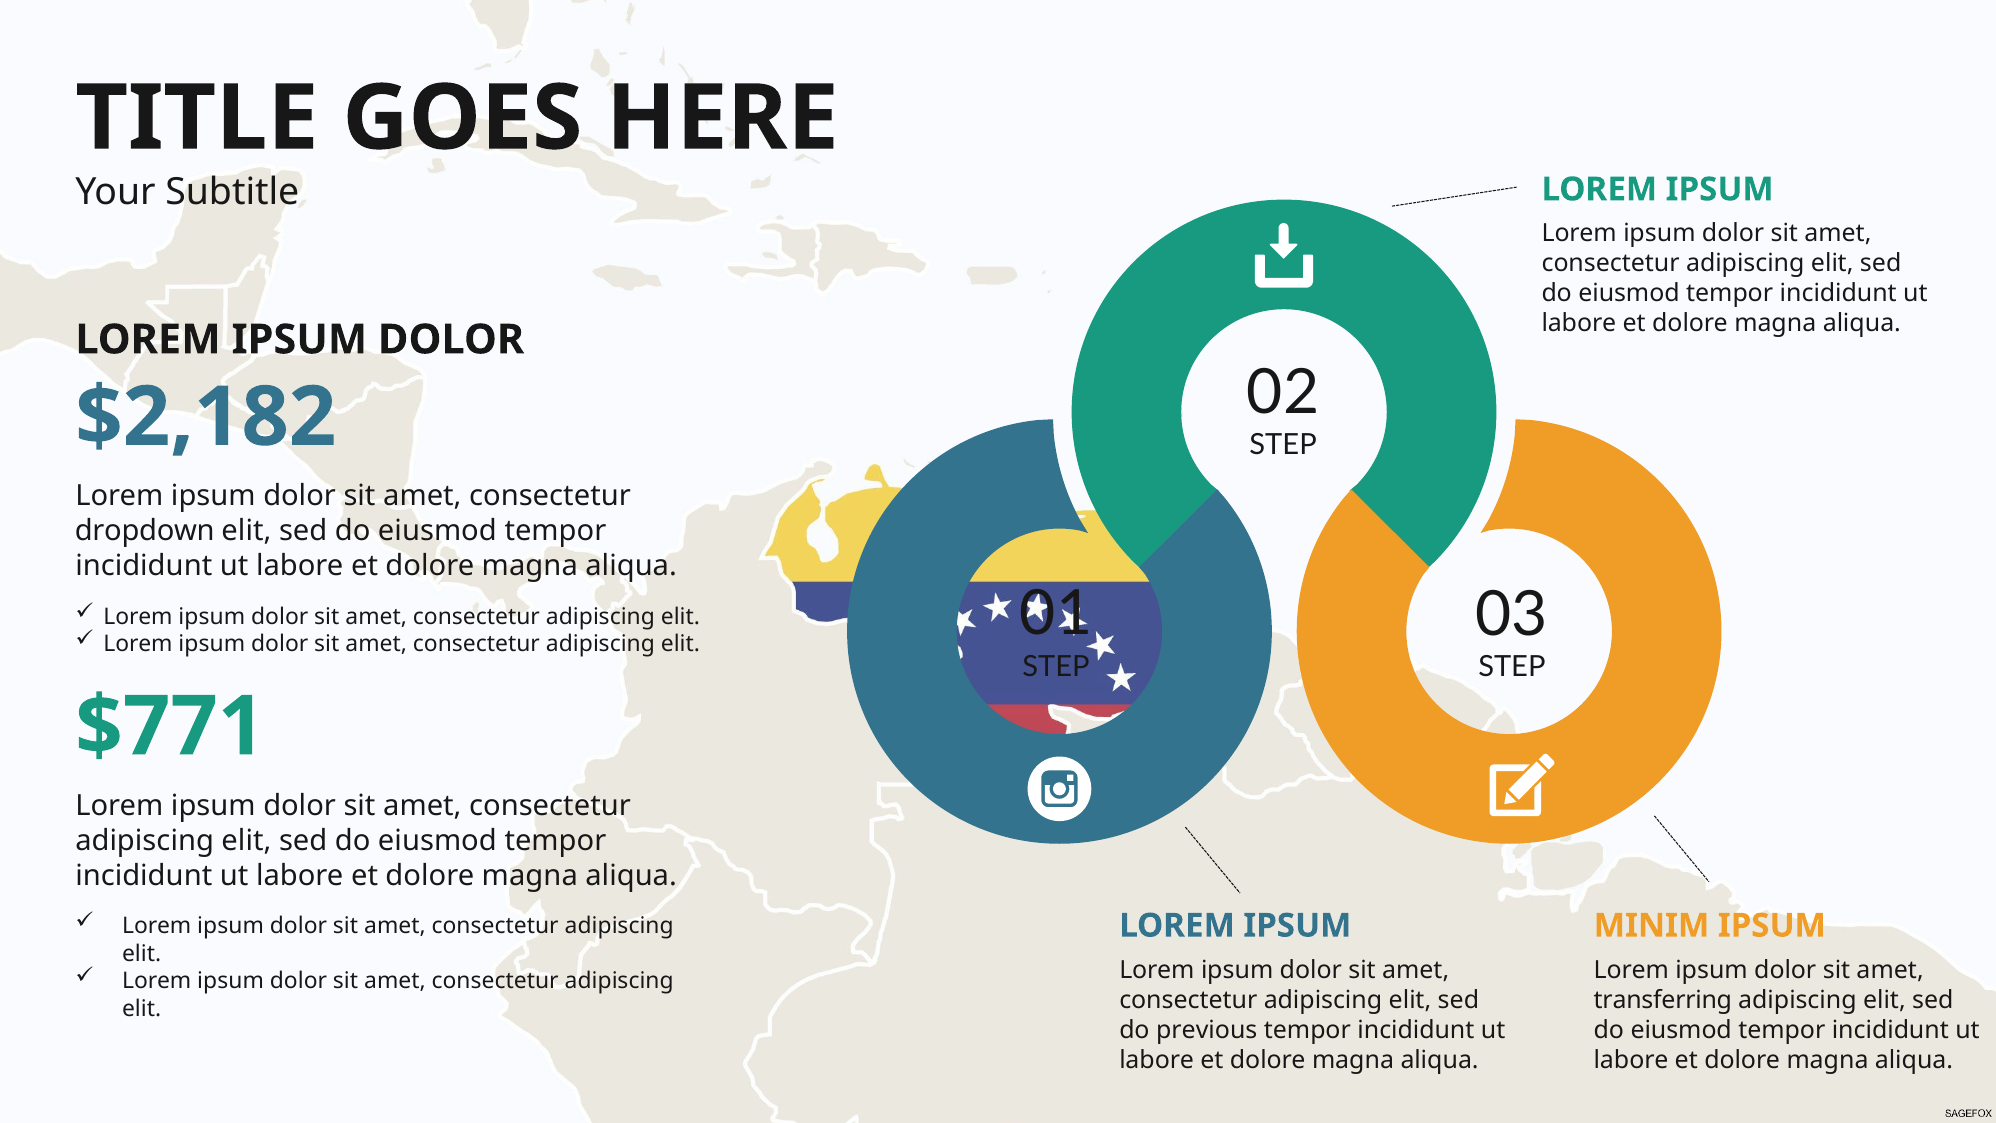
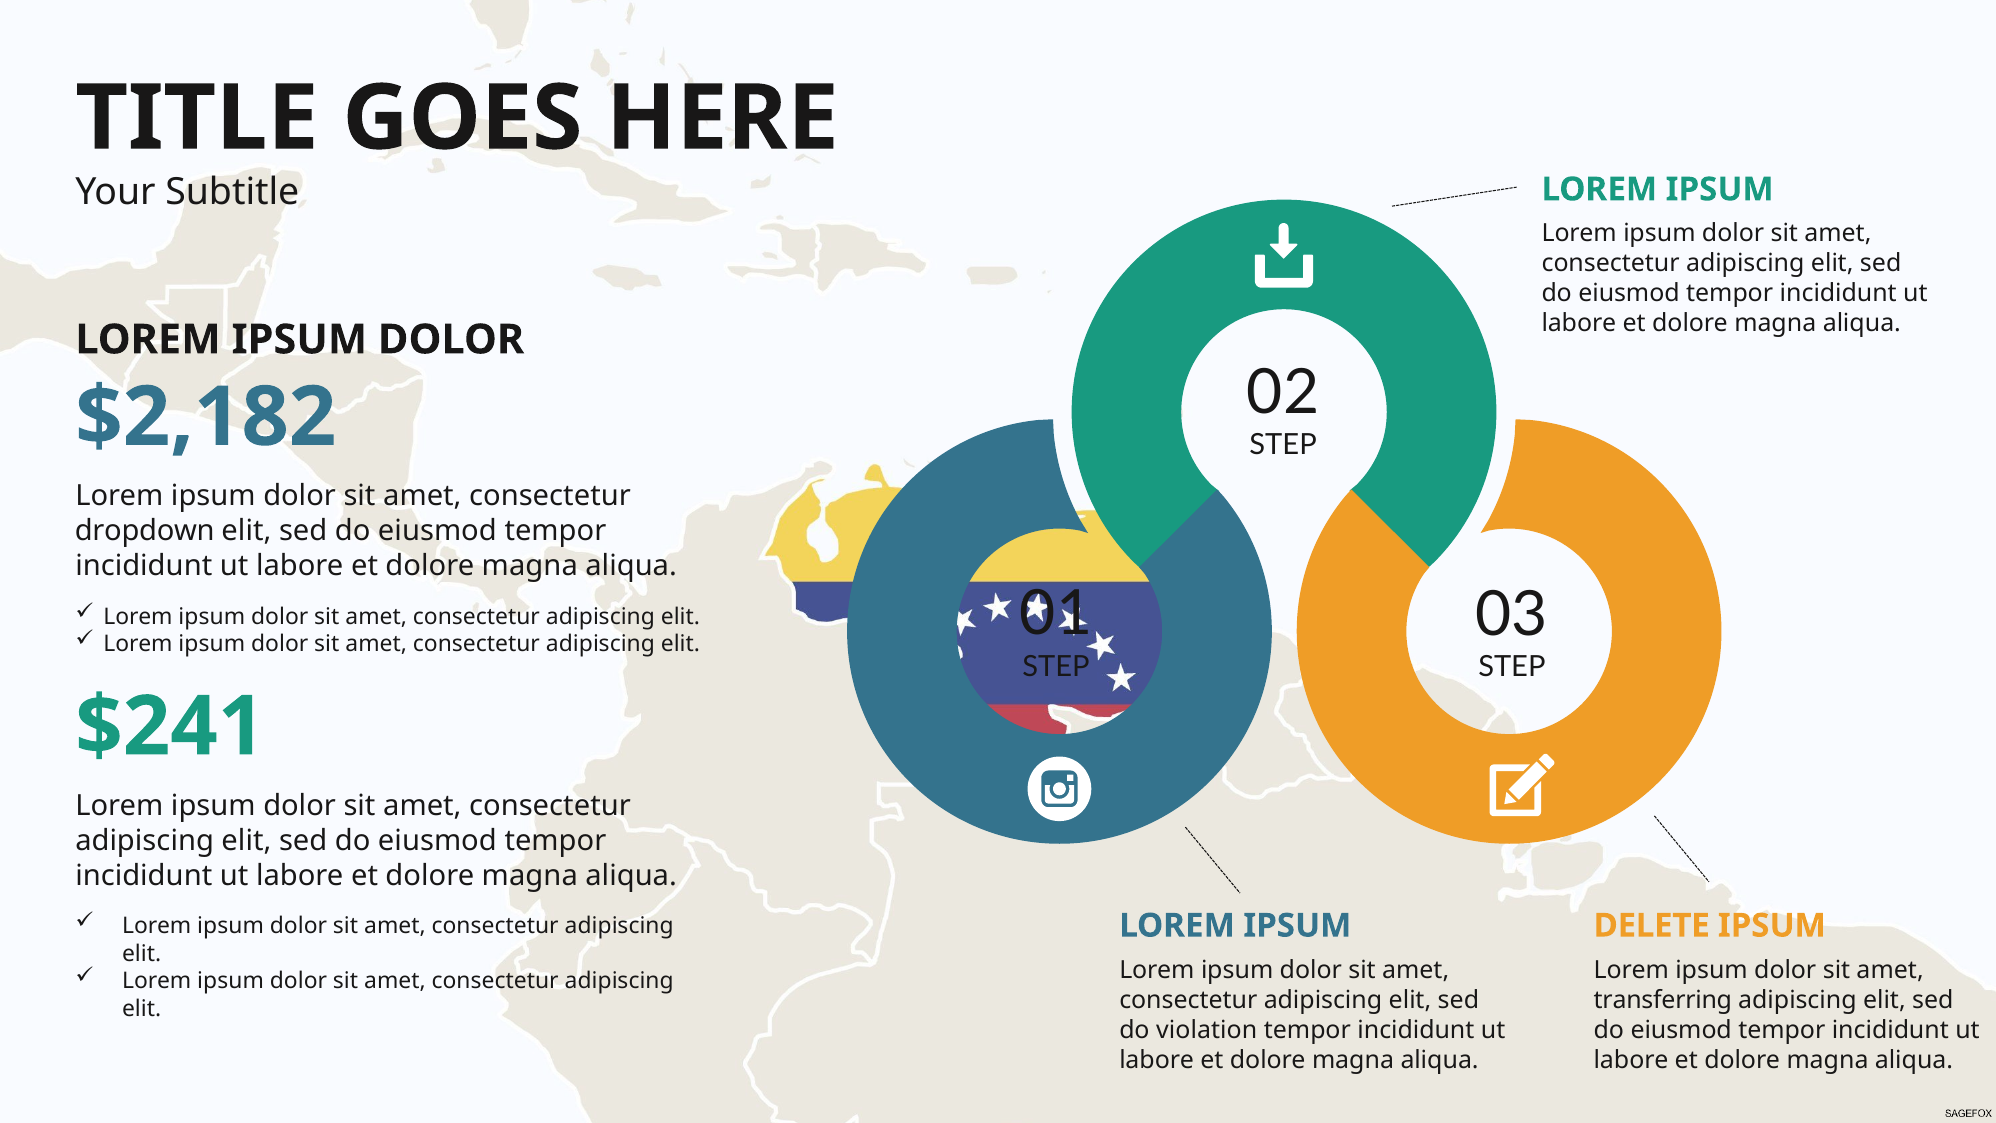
$771: $771 -> $241
MINIM: MINIM -> DELETE
previous: previous -> violation
